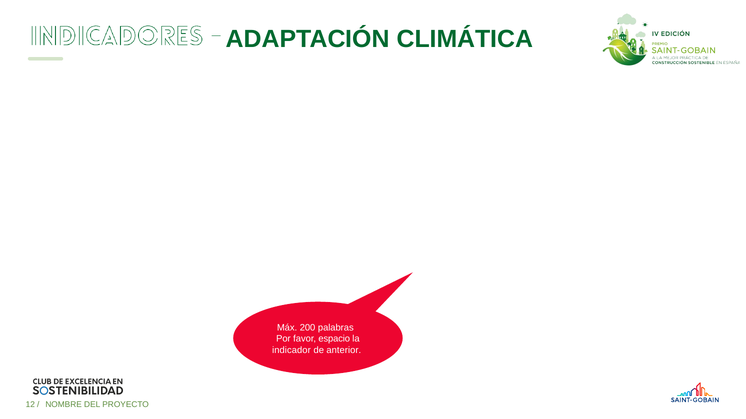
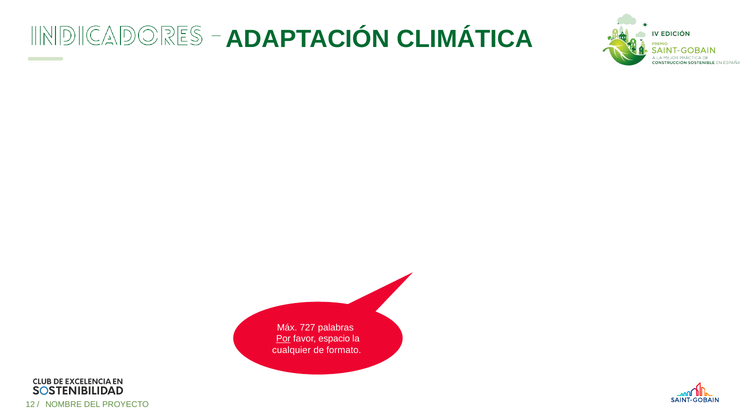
200: 200 -> 727
Por underline: none -> present
indicador: indicador -> cualquier
anterior: anterior -> formato
